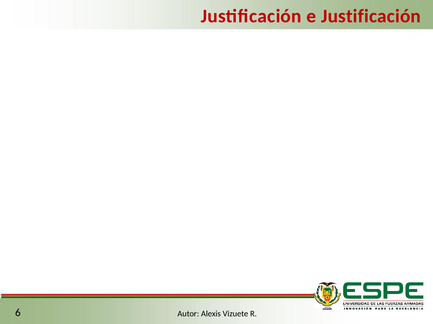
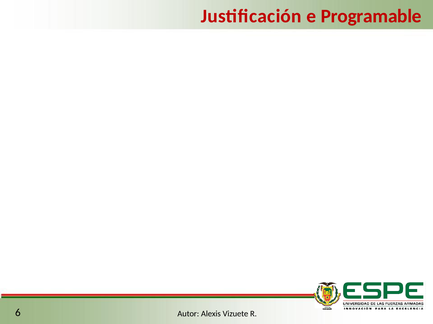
e Justificación: Justificación -> Programable
